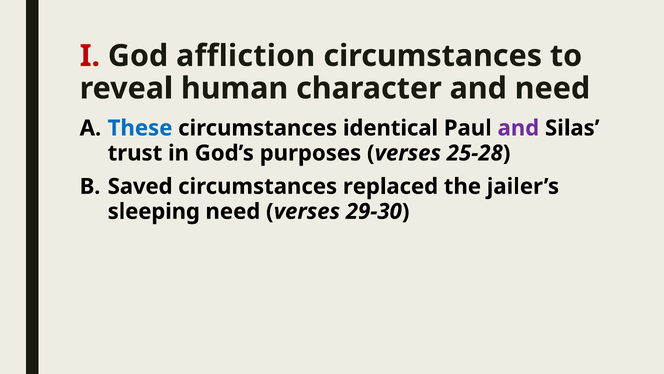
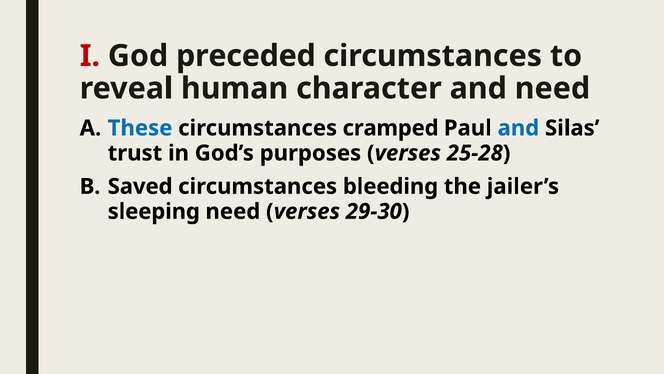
affliction: affliction -> preceded
identical: identical -> cramped
and at (518, 128) colour: purple -> blue
replaced: replaced -> bleeding
